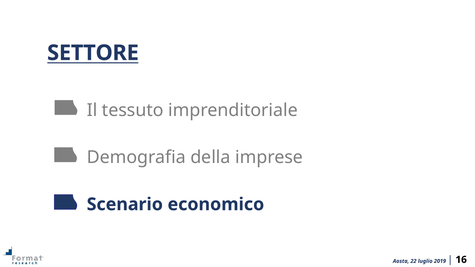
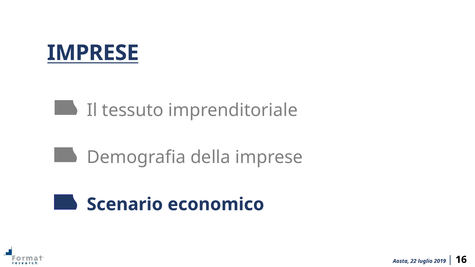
SETTORE at (93, 53): SETTORE -> IMPRESE
